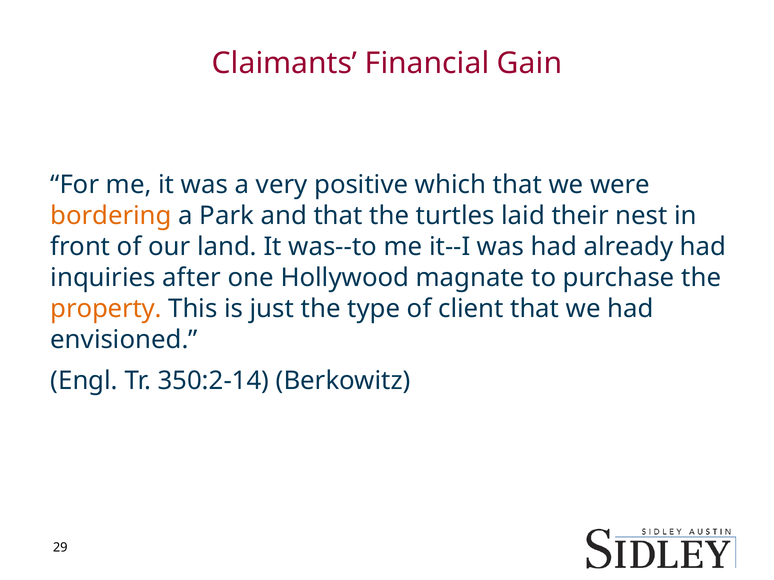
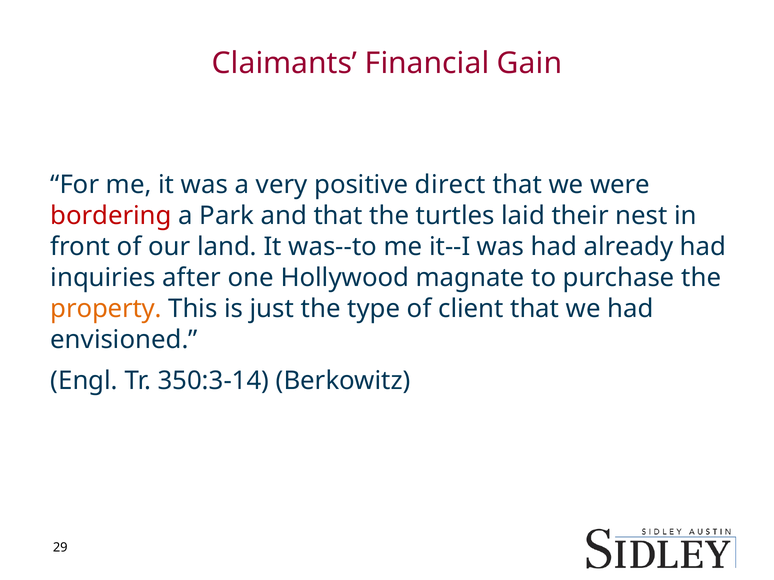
which: which -> direct
bordering colour: orange -> red
350:2-14: 350:2-14 -> 350:3-14
